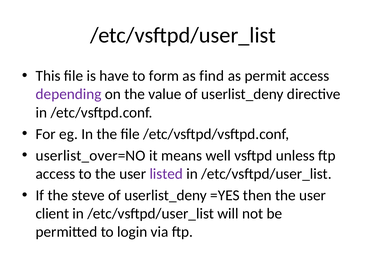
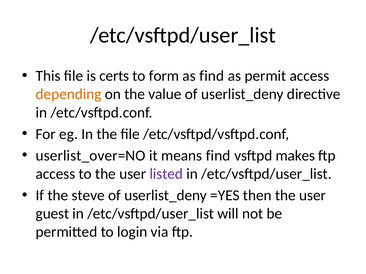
have: have -> certs
depending colour: purple -> orange
means well: well -> find
unless: unless -> makes
client: client -> guest
